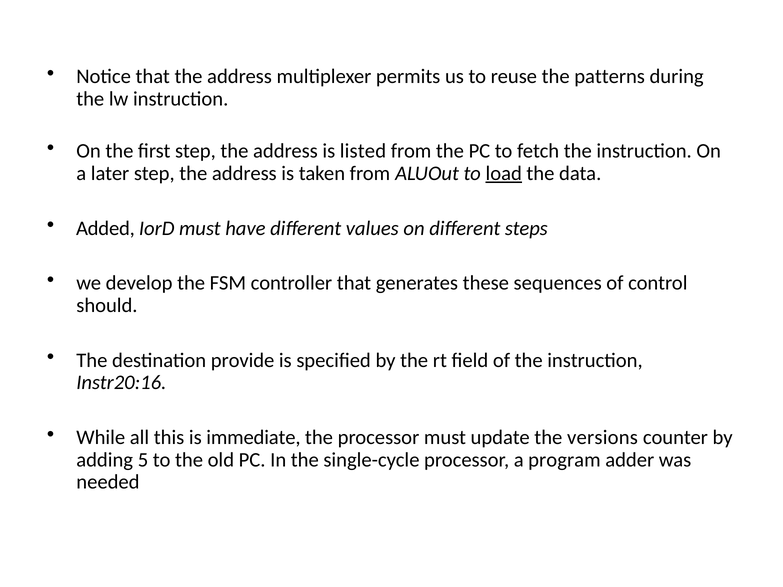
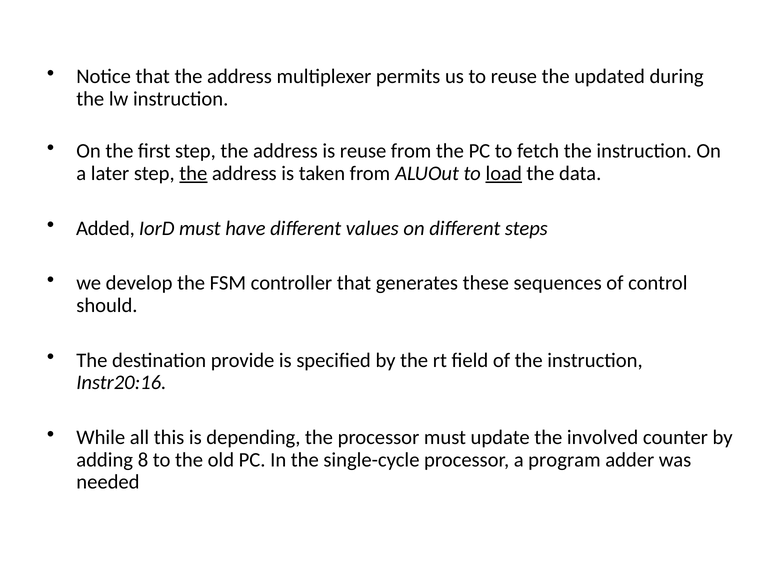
patterns: patterns -> updated
is listed: listed -> reuse
the at (193, 174) underline: none -> present
immediate: immediate -> depending
versions: versions -> involved
5: 5 -> 8
